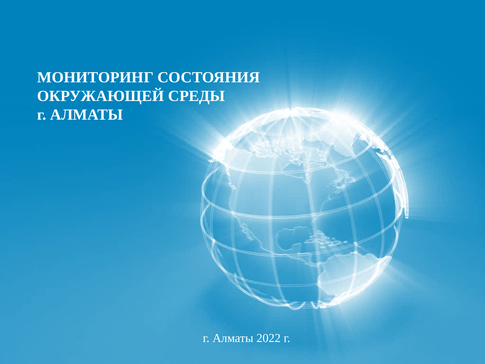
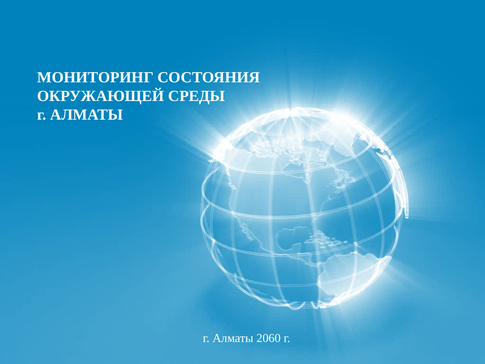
2022: 2022 -> 2060
